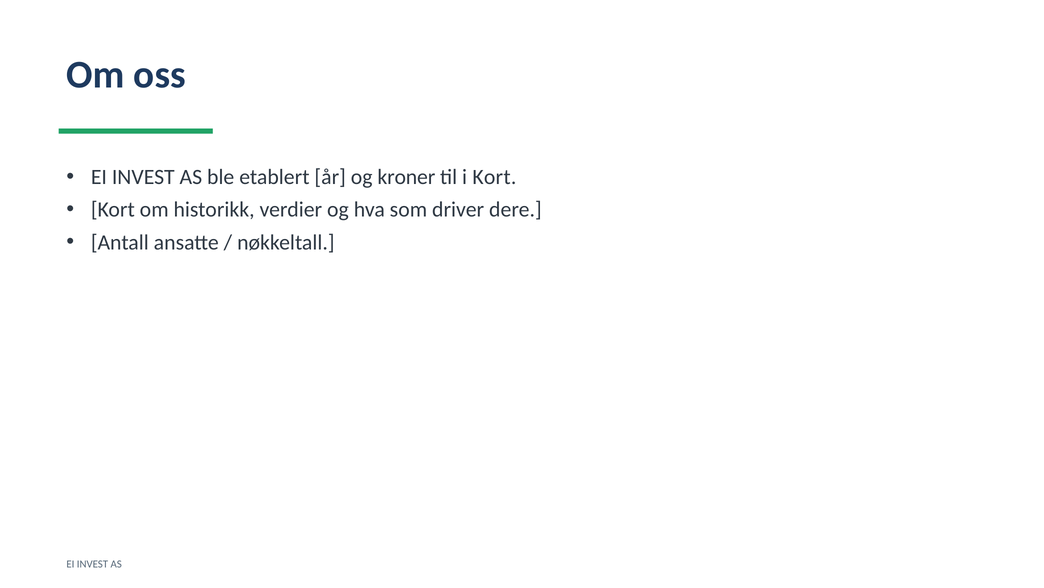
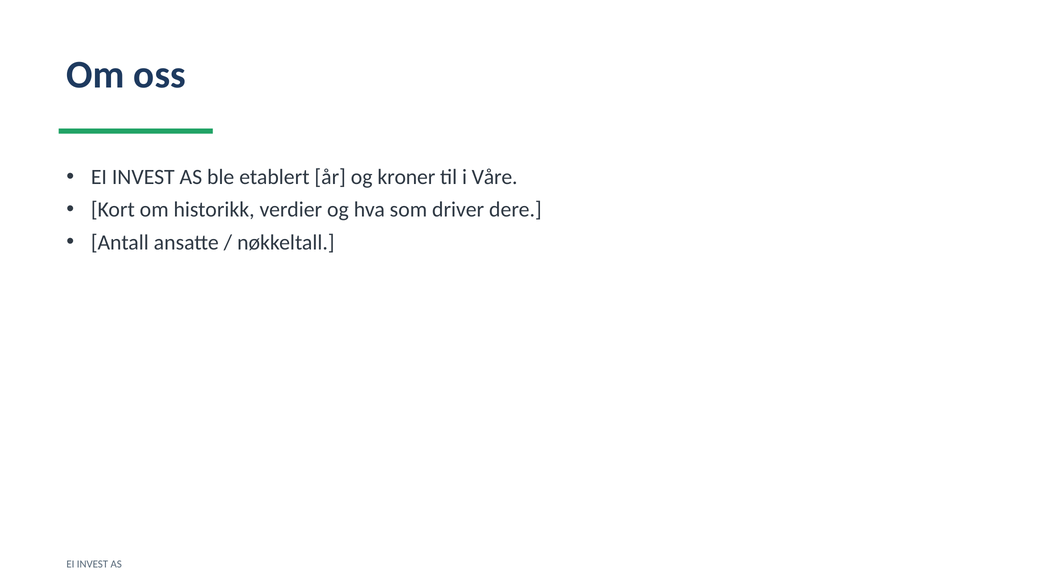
i Kort: Kort -> Våre
